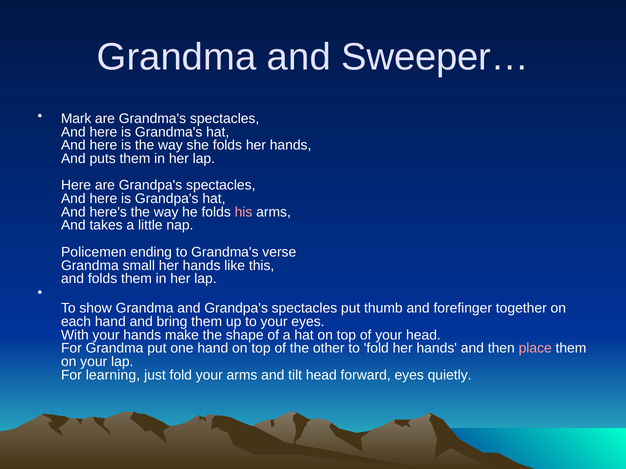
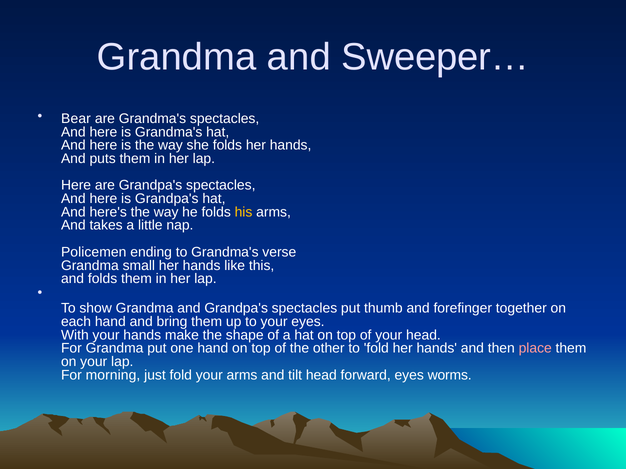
Mark: Mark -> Bear
his colour: pink -> yellow
learning: learning -> morning
quietly: quietly -> worms
